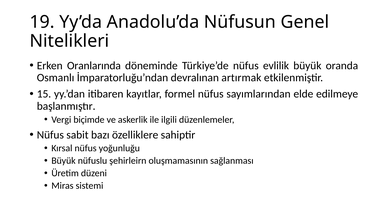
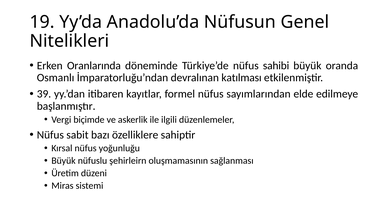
evlilik: evlilik -> sahibi
artırmak: artırmak -> katılması
15: 15 -> 39
